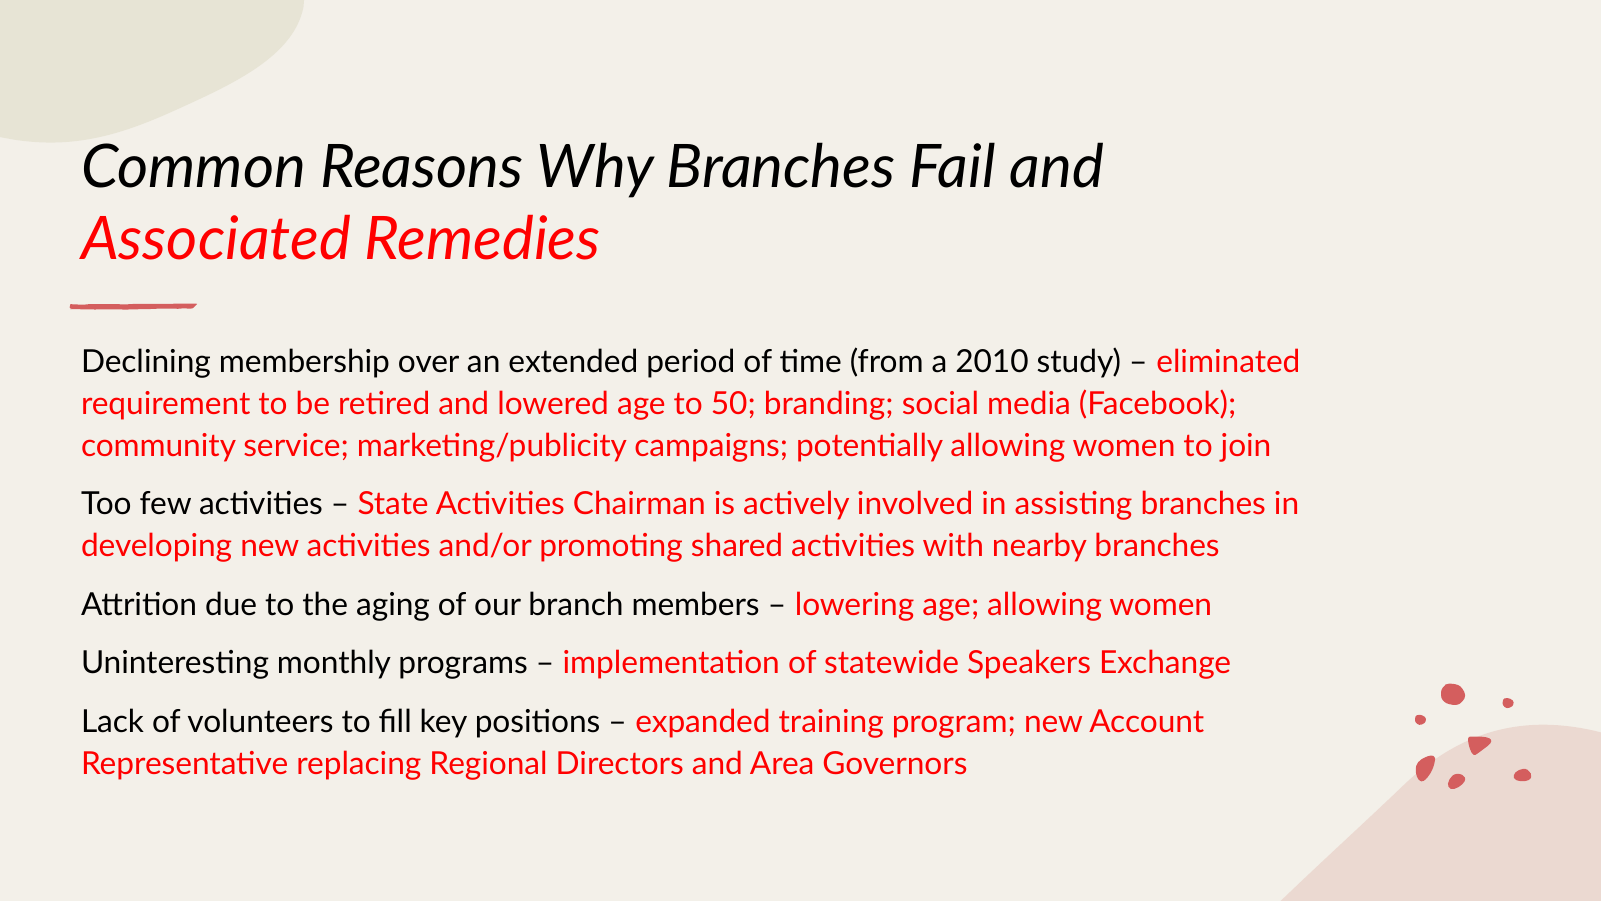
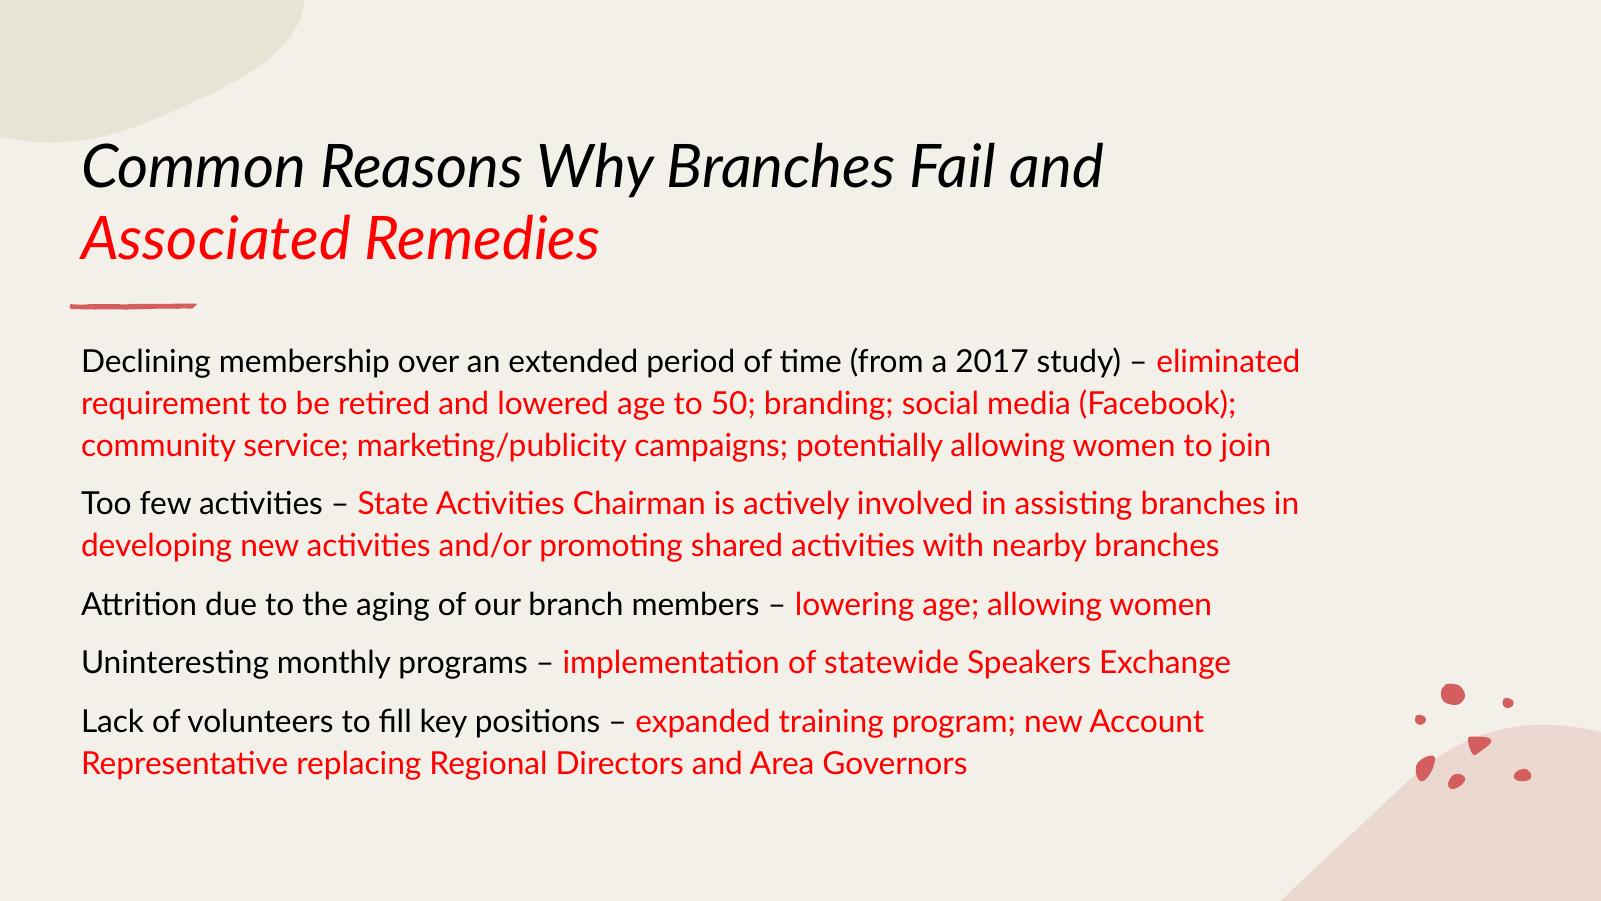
2010: 2010 -> 2017
